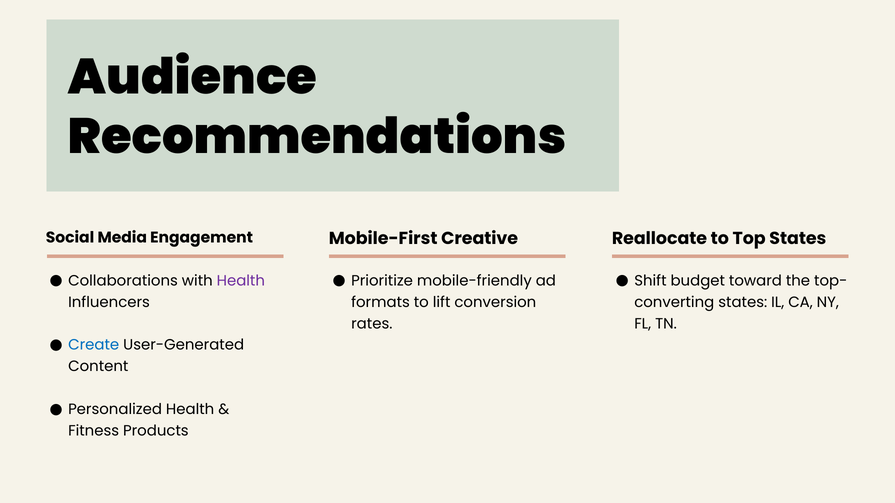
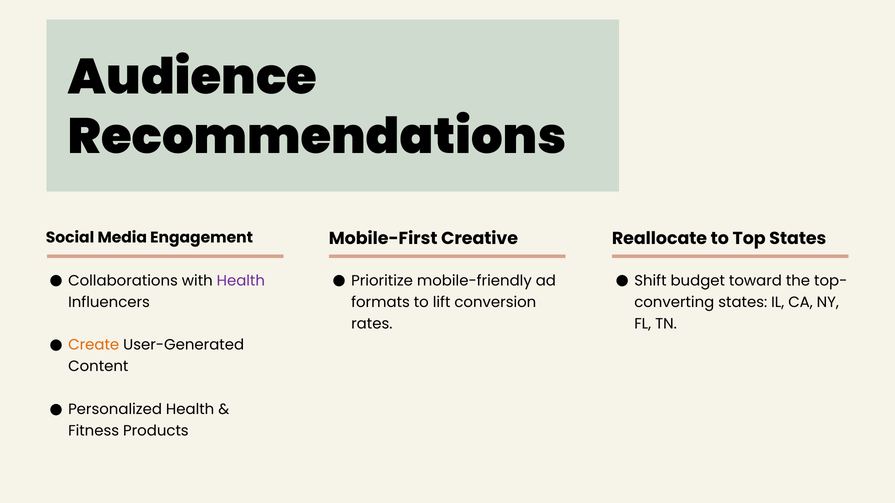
Create colour: blue -> orange
